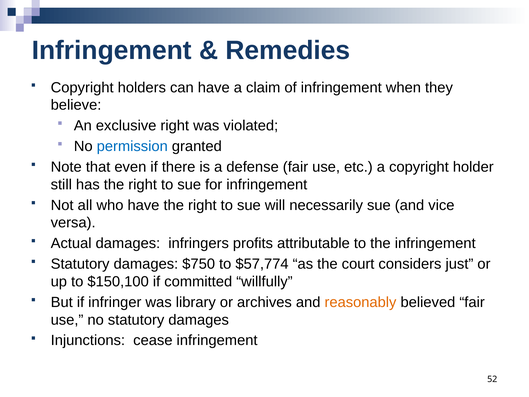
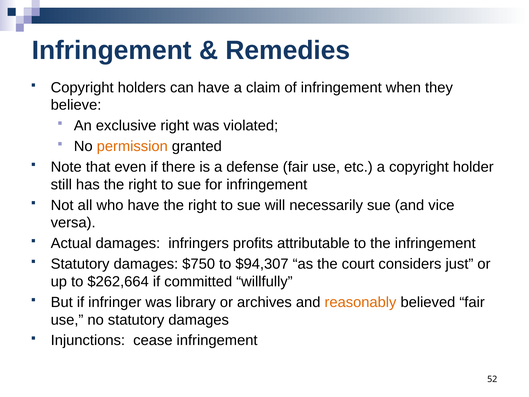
permission colour: blue -> orange
$57,774: $57,774 -> $94,307
$150,100: $150,100 -> $262,664
